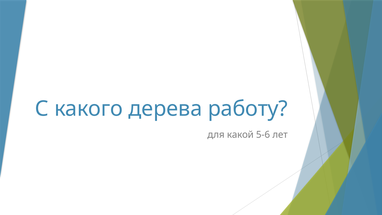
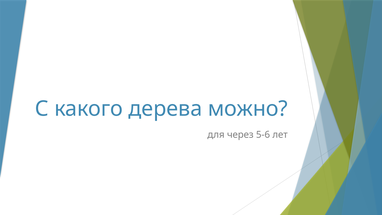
работу: работу -> можно
какой: какой -> через
